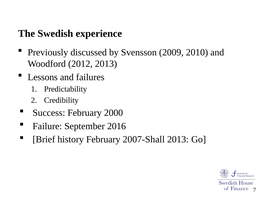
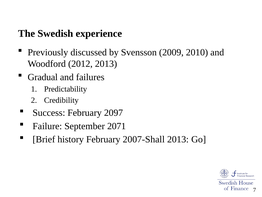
Lessons: Lessons -> Gradual
2000: 2000 -> 2097
2016: 2016 -> 2071
